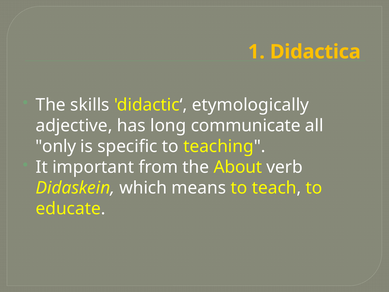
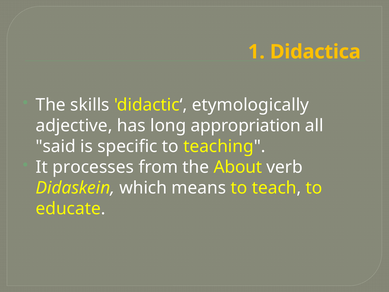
communicate: communicate -> appropriation
only: only -> said
important: important -> processes
